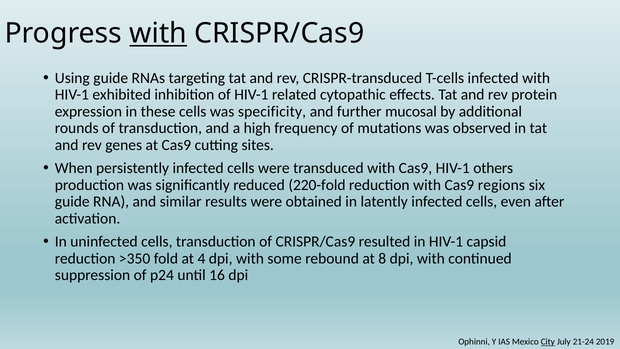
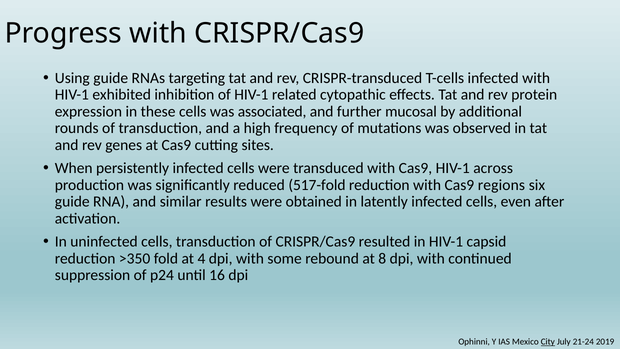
with at (158, 34) underline: present -> none
specificity: specificity -> associated
others: others -> across
220-fold: 220-fold -> 517-fold
